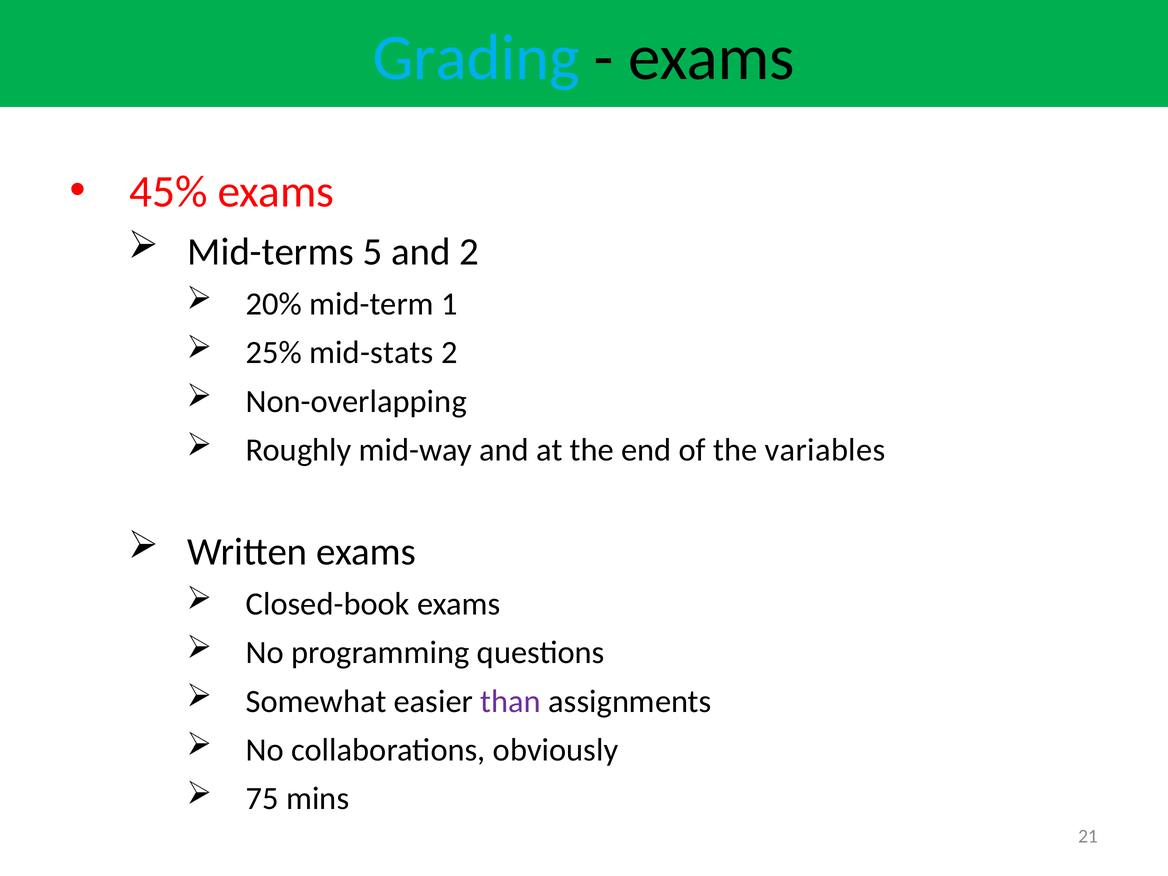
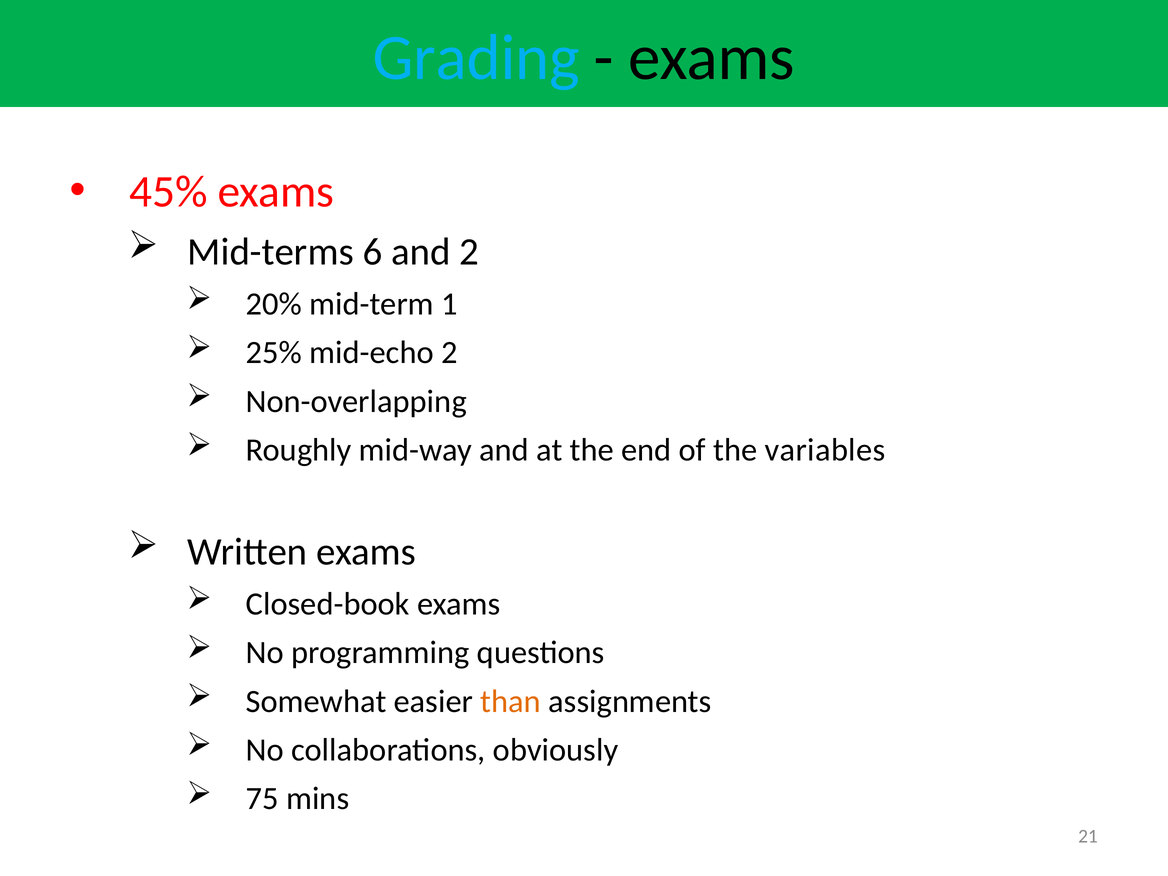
5: 5 -> 6
mid-stats: mid-stats -> mid-echo
than colour: purple -> orange
